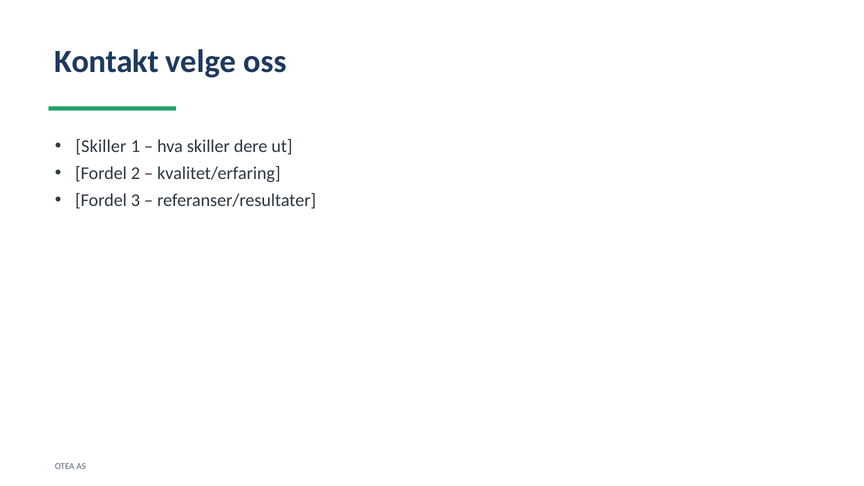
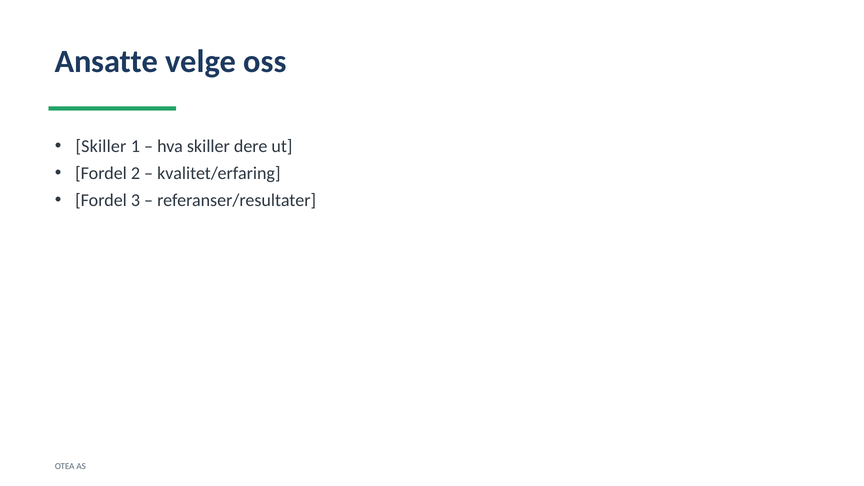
Kontakt: Kontakt -> Ansatte
